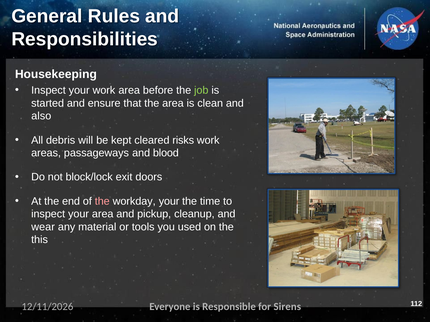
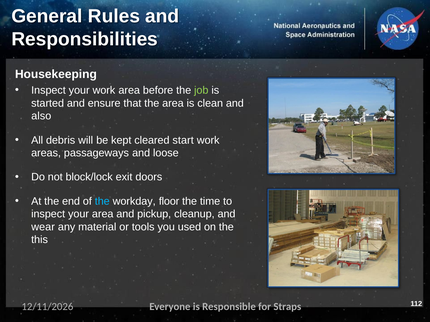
risks: risks -> start
blood: blood -> loose
the at (102, 201) colour: pink -> light blue
workday your: your -> floor
Sirens: Sirens -> Straps
